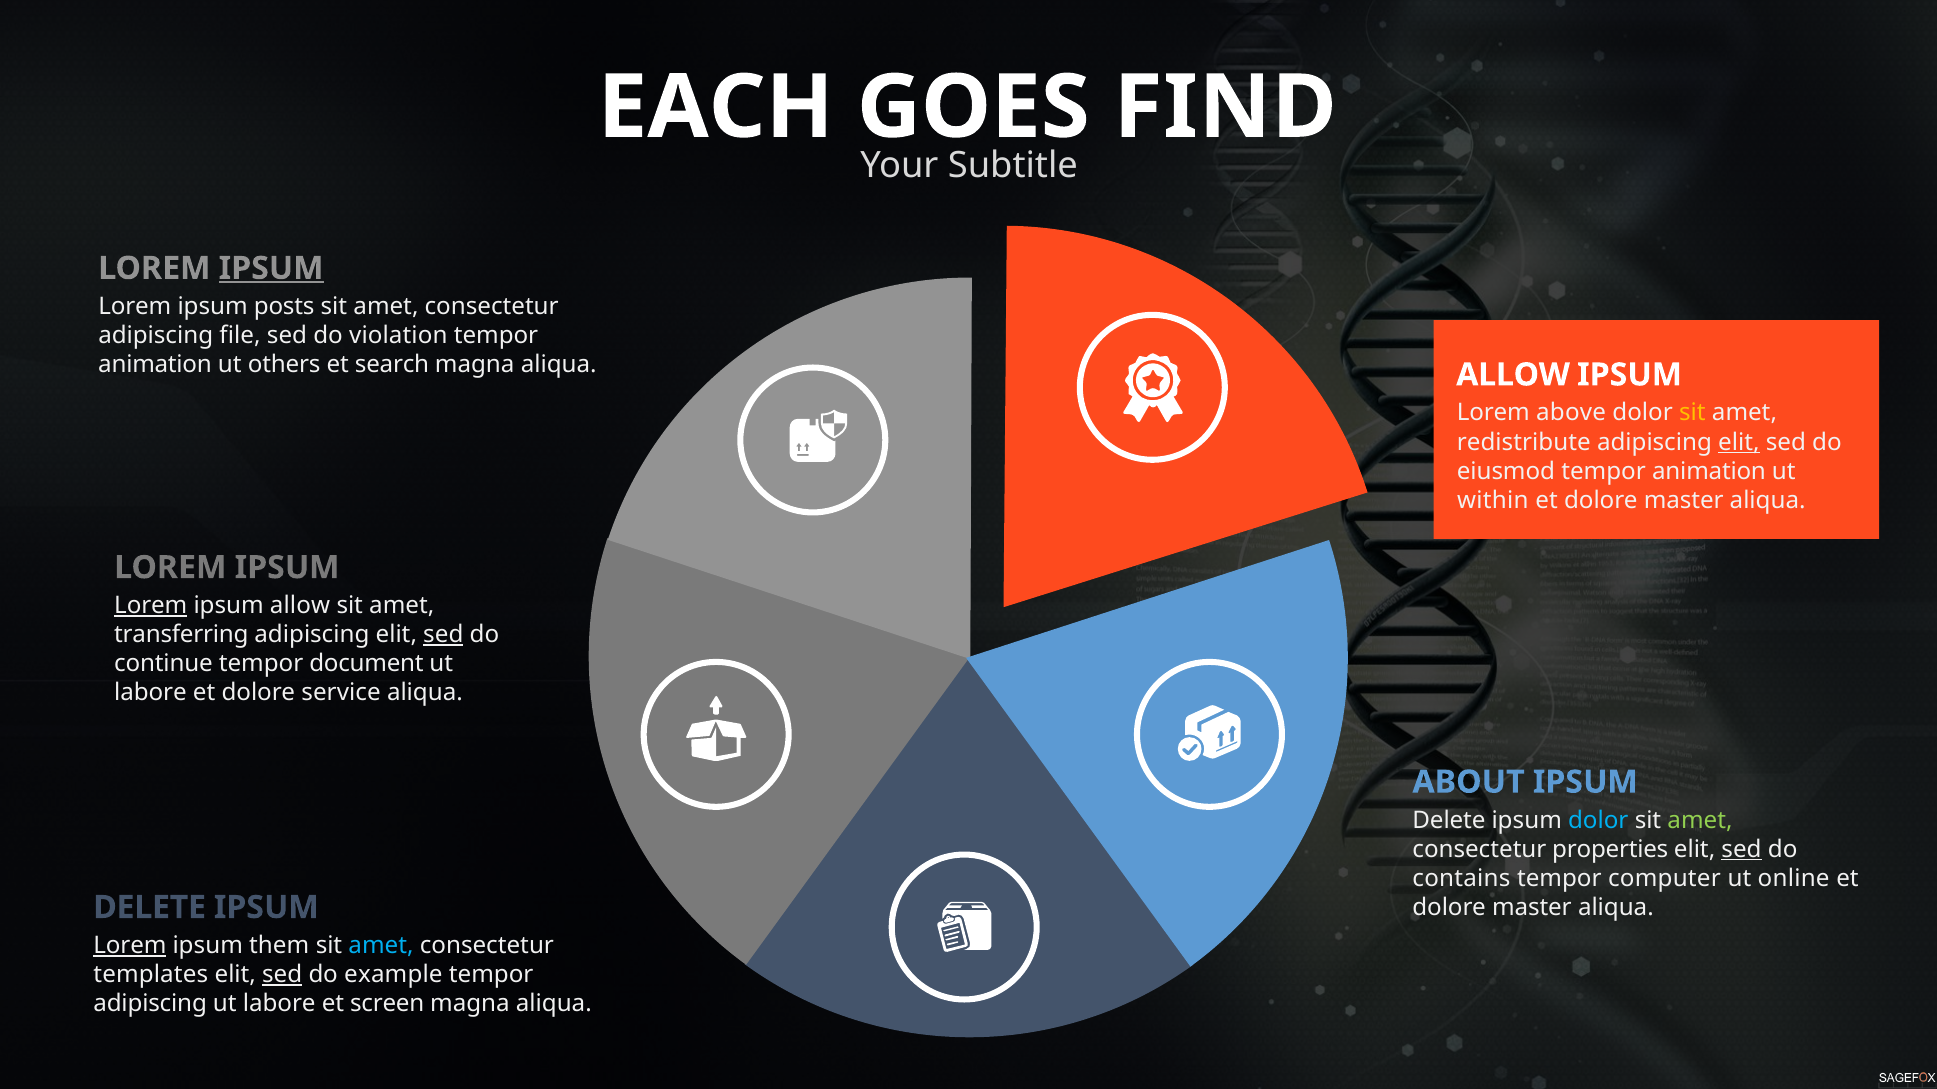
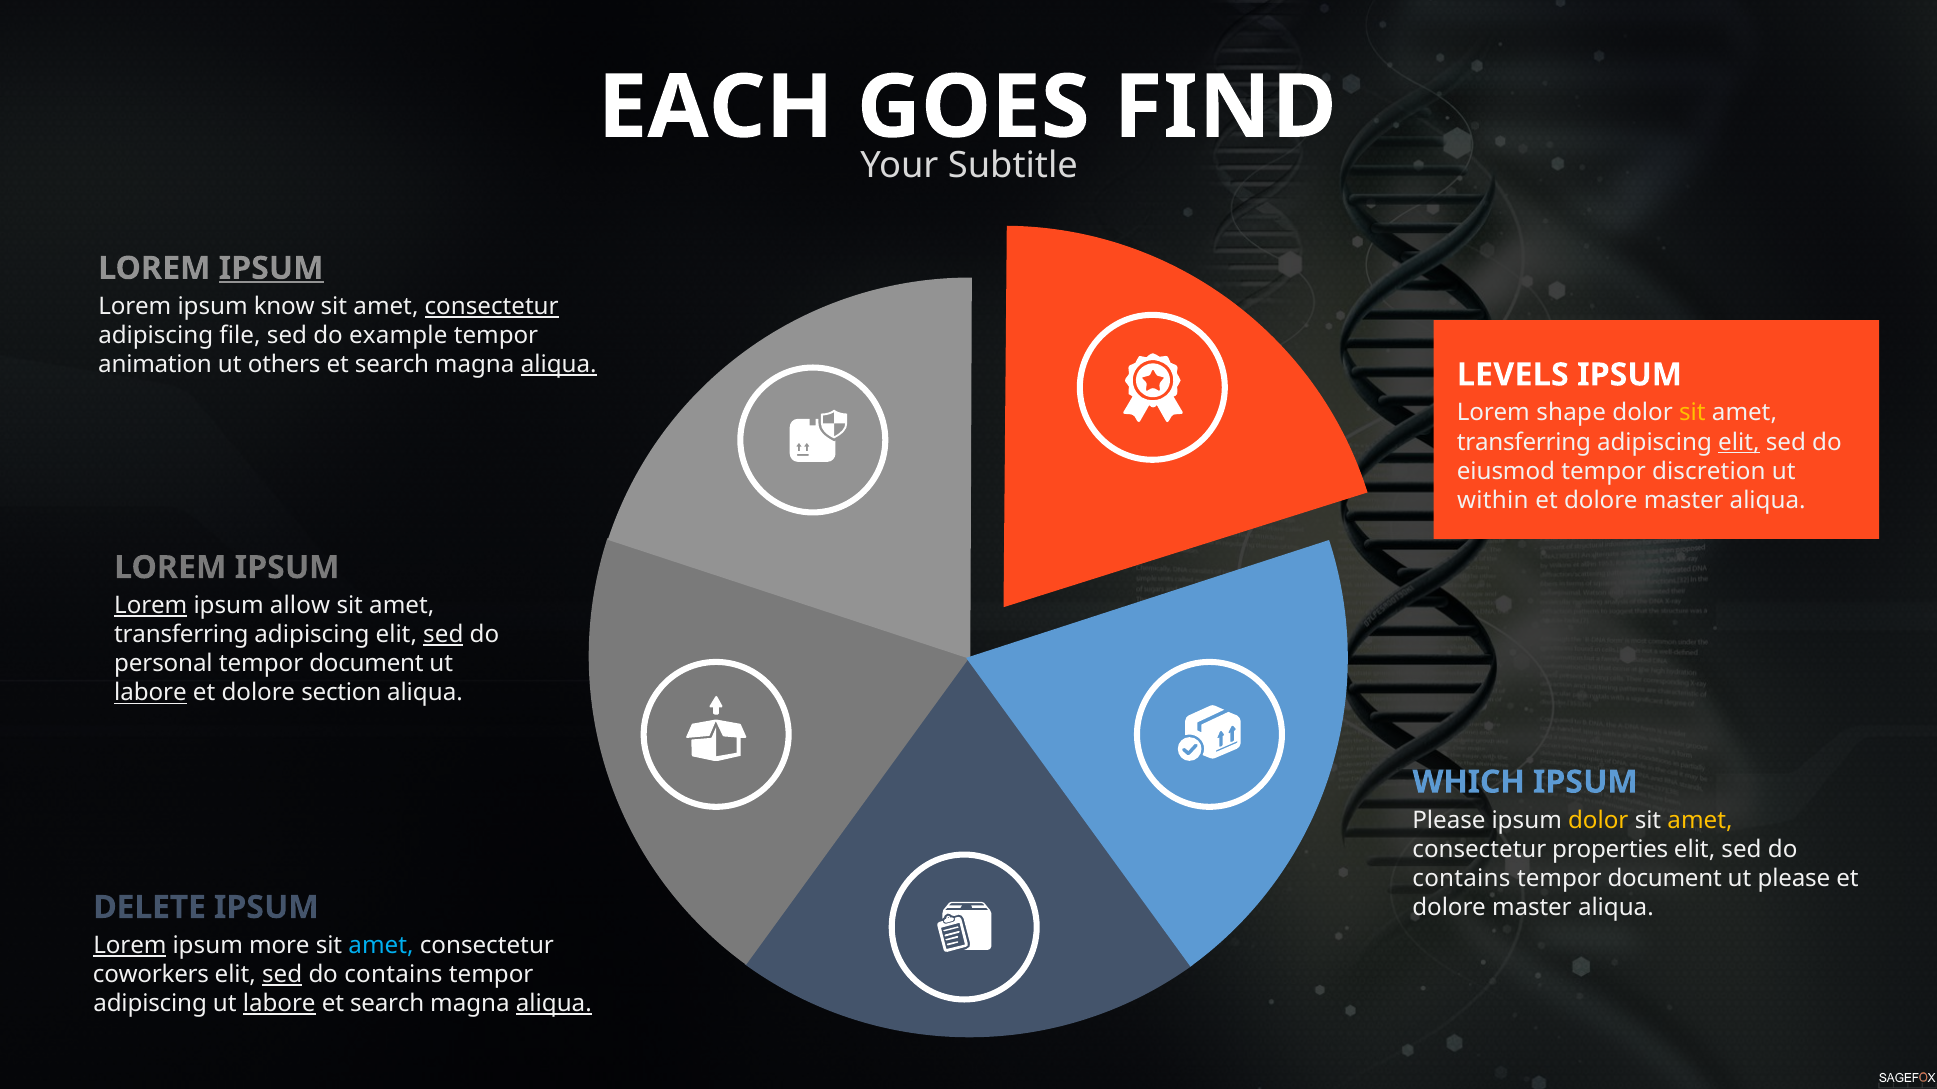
posts: posts -> know
consectetur at (492, 307) underline: none -> present
violation: violation -> example
aliqua at (559, 365) underline: none -> present
ALLOW at (1513, 375): ALLOW -> LEVELS
above: above -> shape
redistribute at (1524, 442): redistribute -> transferring
eiusmod tempor animation: animation -> discretion
continue: continue -> personal
labore at (150, 693) underline: none -> present
service: service -> section
ABOUT: ABOUT -> WHICH
Delete at (1449, 821): Delete -> Please
dolor at (1598, 821) colour: light blue -> yellow
amet at (1700, 821) colour: light green -> yellow
sed at (1741, 850) underline: present -> none
computer at (1664, 879): computer -> document
ut online: online -> please
them: them -> more
templates: templates -> coworkers
example at (393, 975): example -> contains
labore at (279, 1004) underline: none -> present
screen at (387, 1004): screen -> search
aliqua at (554, 1004) underline: none -> present
